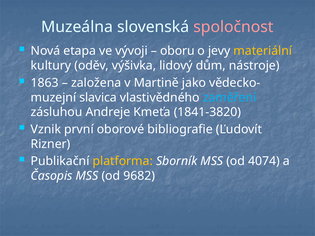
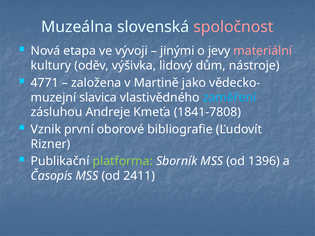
oboru: oboru -> jinými
materiální colour: yellow -> pink
1863: 1863 -> 4771
1841-3820: 1841-3820 -> 1841-7808
platforma colour: yellow -> light green
4074: 4074 -> 1396
9682: 9682 -> 2411
